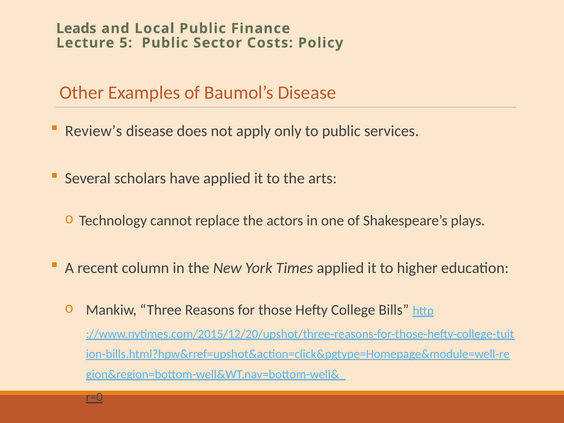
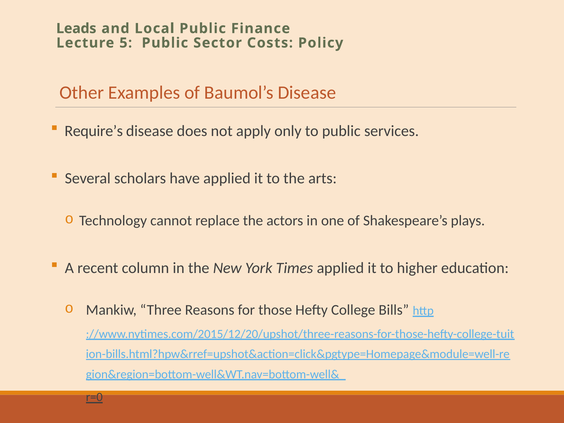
Review’s: Review’s -> Require’s
